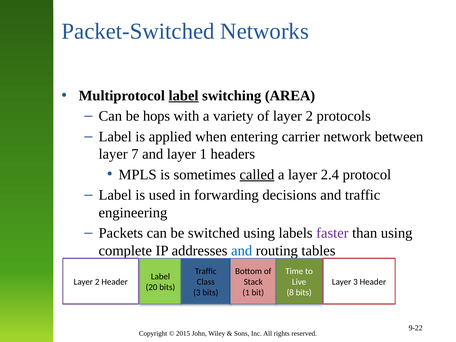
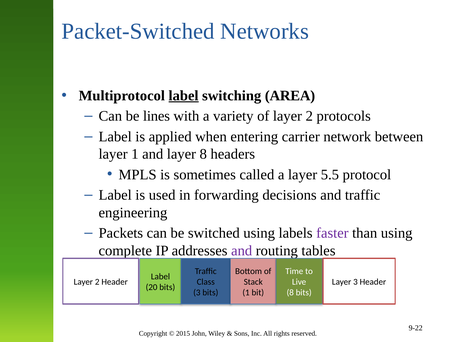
hops: hops -> lines
layer 7: 7 -> 1
layer 1: 1 -> 8
called underline: present -> none
2.4: 2.4 -> 5.5
and at (242, 251) colour: blue -> purple
